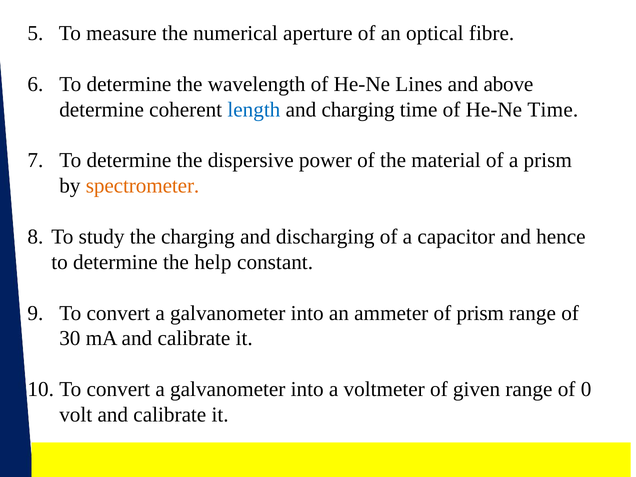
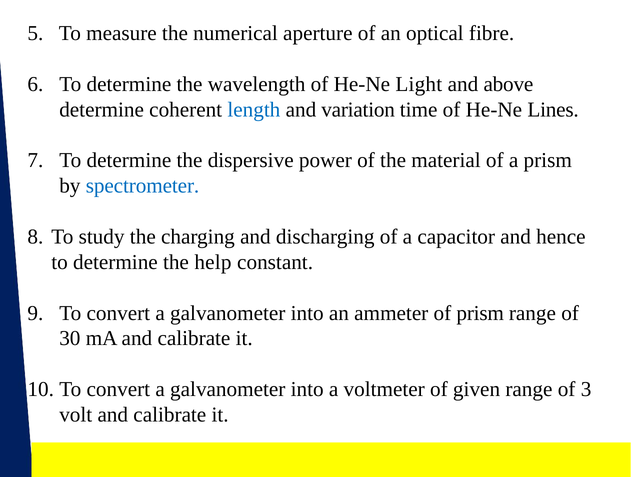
Lines: Lines -> Light
and charging: charging -> variation
He-Ne Time: Time -> Lines
spectrometer colour: orange -> blue
0: 0 -> 3
